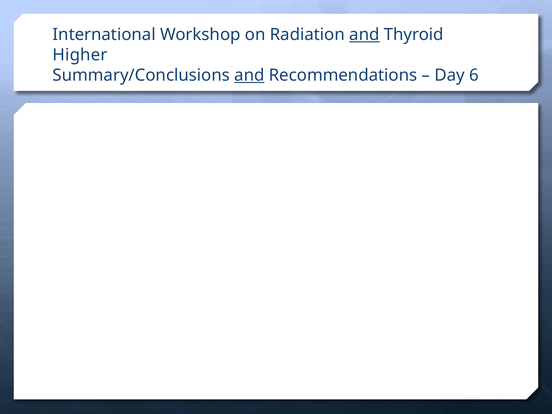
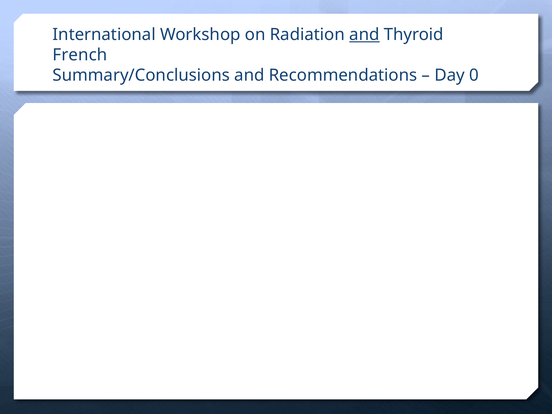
Higher: Higher -> French
and at (249, 75) underline: present -> none
6: 6 -> 0
